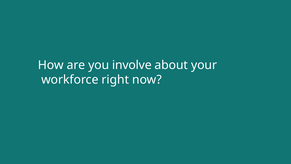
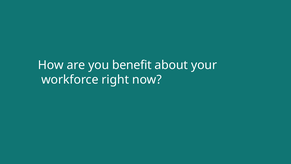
involve: involve -> benefit
